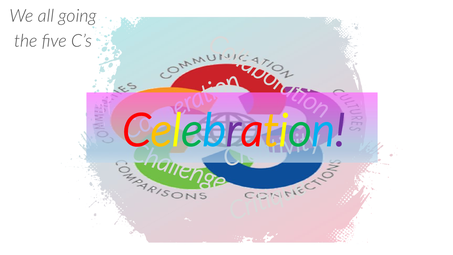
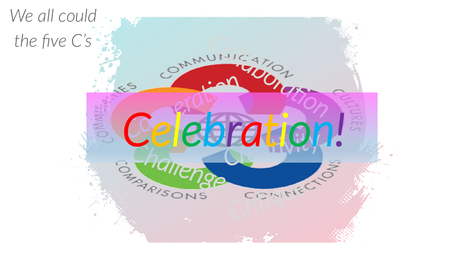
going: going -> could
